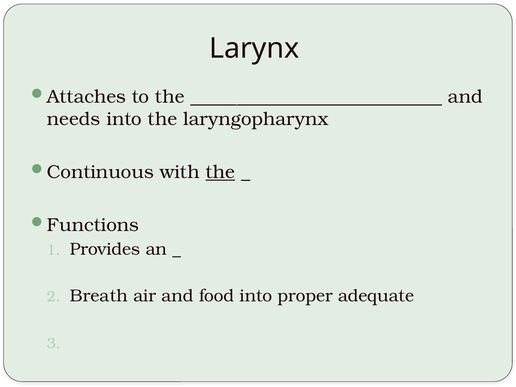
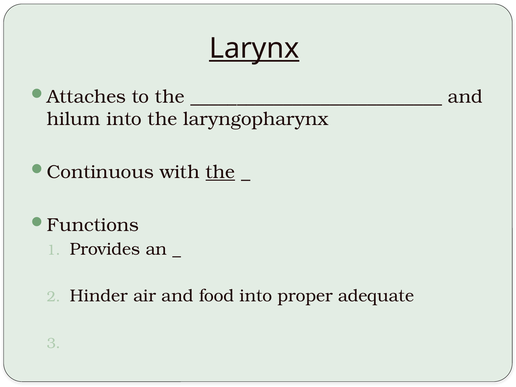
Larynx underline: none -> present
needs: needs -> hilum
Breath: Breath -> Hinder
